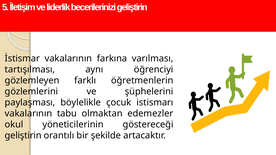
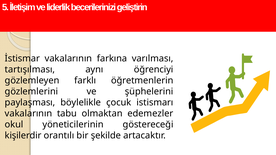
geliştirin at (23, 136): geliştirin -> kişilerdir
